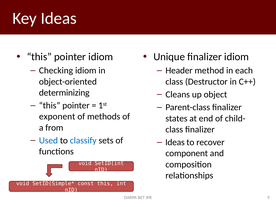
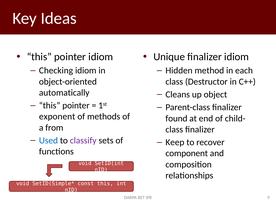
Header: Header -> Hidden
determinizing: determinizing -> automatically
states: states -> found
classify colour: blue -> purple
Ideas at (175, 142): Ideas -> Keep
